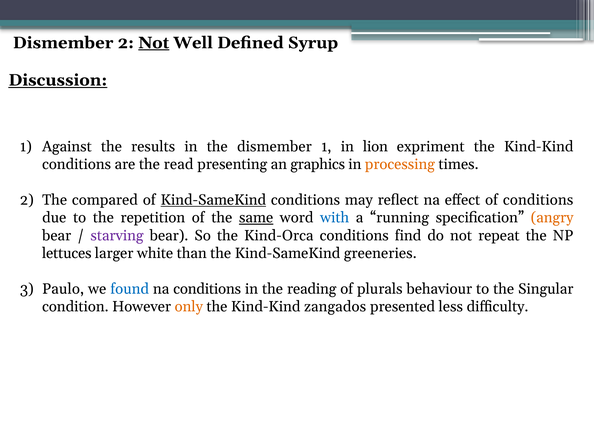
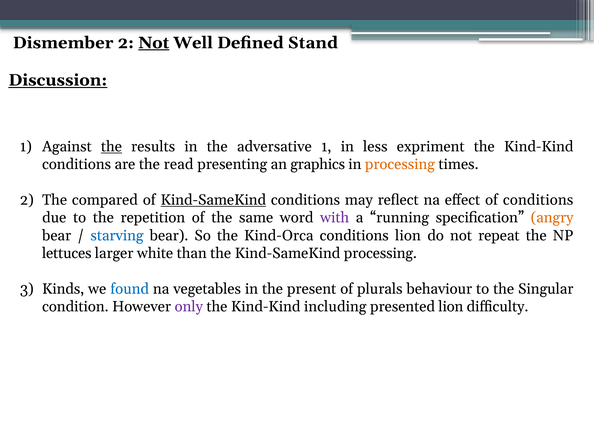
Syrup: Syrup -> Stand
the at (111, 147) underline: none -> present
the dismember: dismember -> adversative
lion: lion -> less
same underline: present -> none
with colour: blue -> purple
starving colour: purple -> blue
conditions find: find -> lion
Kind-SameKind greeneries: greeneries -> processing
Paulo: Paulo -> Kinds
na conditions: conditions -> vegetables
reading: reading -> present
only colour: orange -> purple
zangados: zangados -> including
presented less: less -> lion
